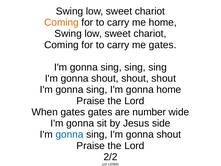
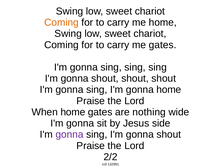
When gates: gates -> home
number: number -> nothing
gonna at (69, 134) colour: blue -> purple
